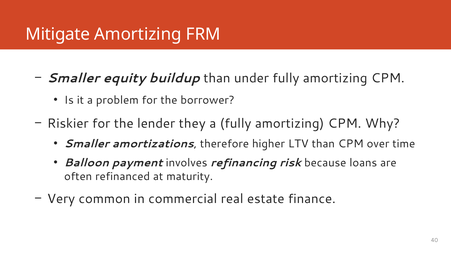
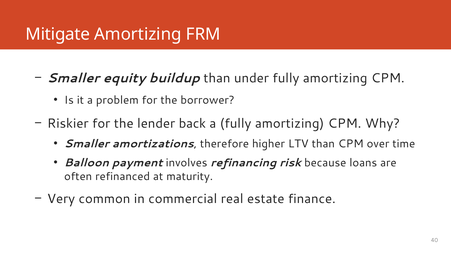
they: they -> back
